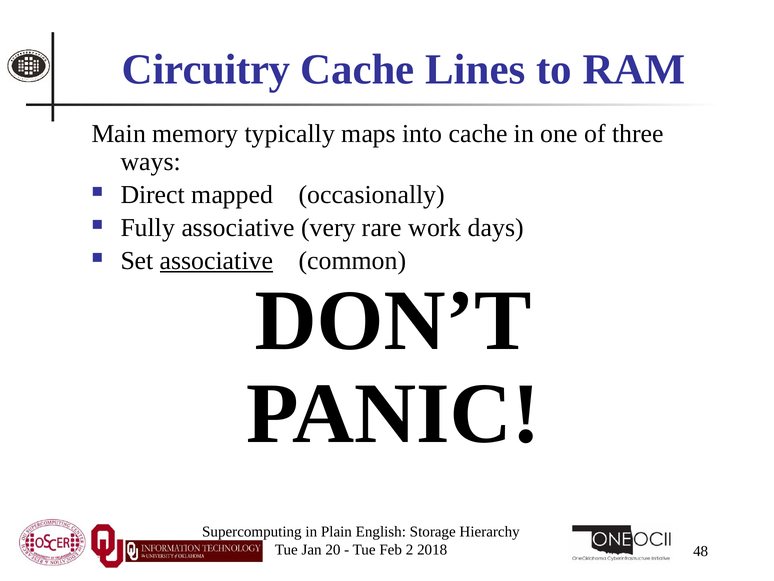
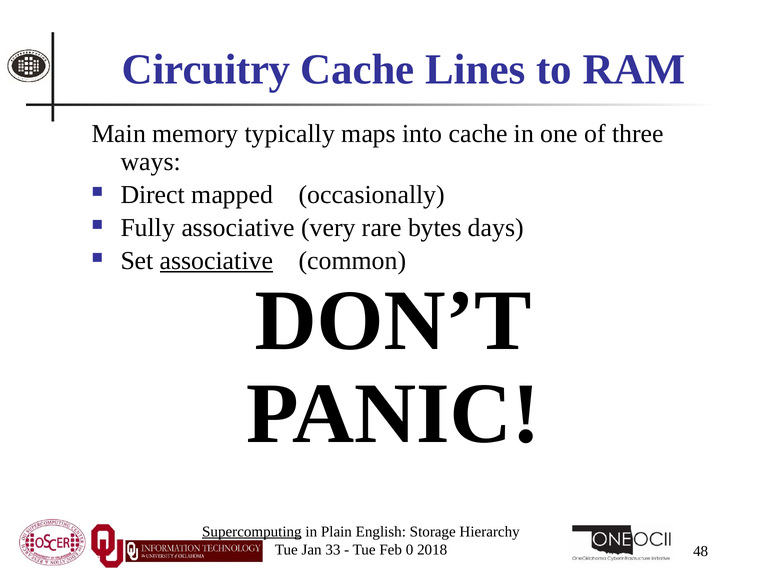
work: work -> bytes
Supercomputing underline: none -> present
20: 20 -> 33
2: 2 -> 0
